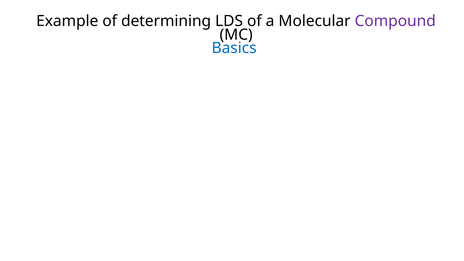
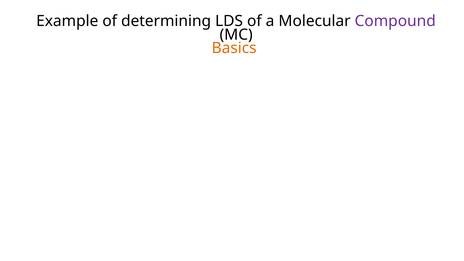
Basics colour: blue -> orange
